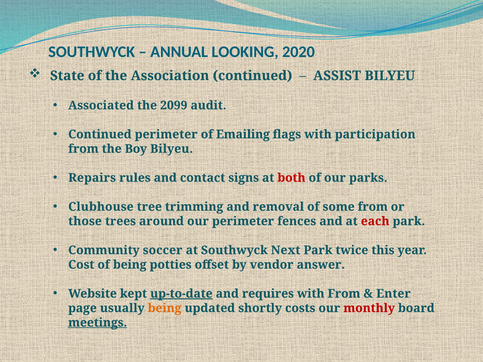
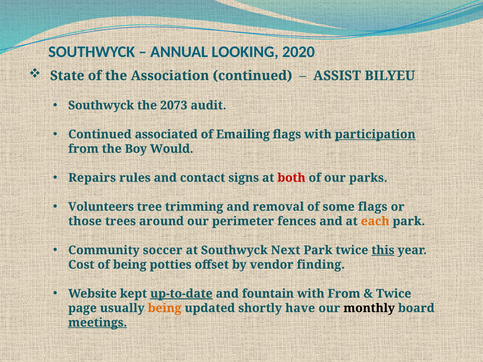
Associated at (101, 105): Associated -> Southwyck
2099: 2099 -> 2073
Continued perimeter: perimeter -> associated
participation underline: none -> present
Boy Bilyeu: Bilyeu -> Would
Clubhouse: Clubhouse -> Volunteers
some from: from -> flags
each colour: red -> orange
this underline: none -> present
answer: answer -> finding
requires: requires -> fountain
Enter at (394, 294): Enter -> Twice
costs: costs -> have
monthly colour: red -> black
